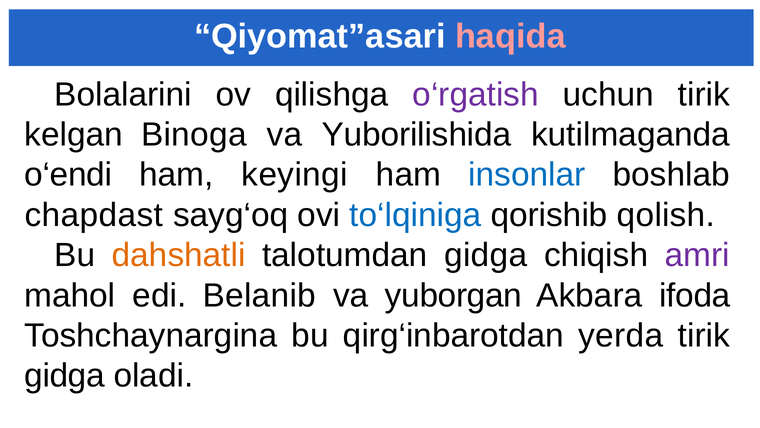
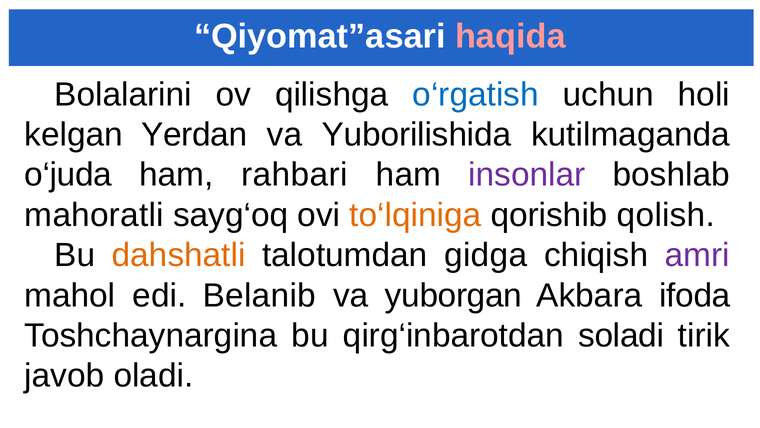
o‘rgatish colour: purple -> blue
uchun tirik: tirik -> holi
Binoga: Binoga -> Yerdan
o‘endi: o‘endi -> o‘juda
keyingi: keyingi -> rahbari
insonlar colour: blue -> purple
chapdast: chapdast -> mahoratli
to‘lqiniga colour: blue -> orange
yerda: yerda -> soladi
gidga at (65, 375): gidga -> javob
